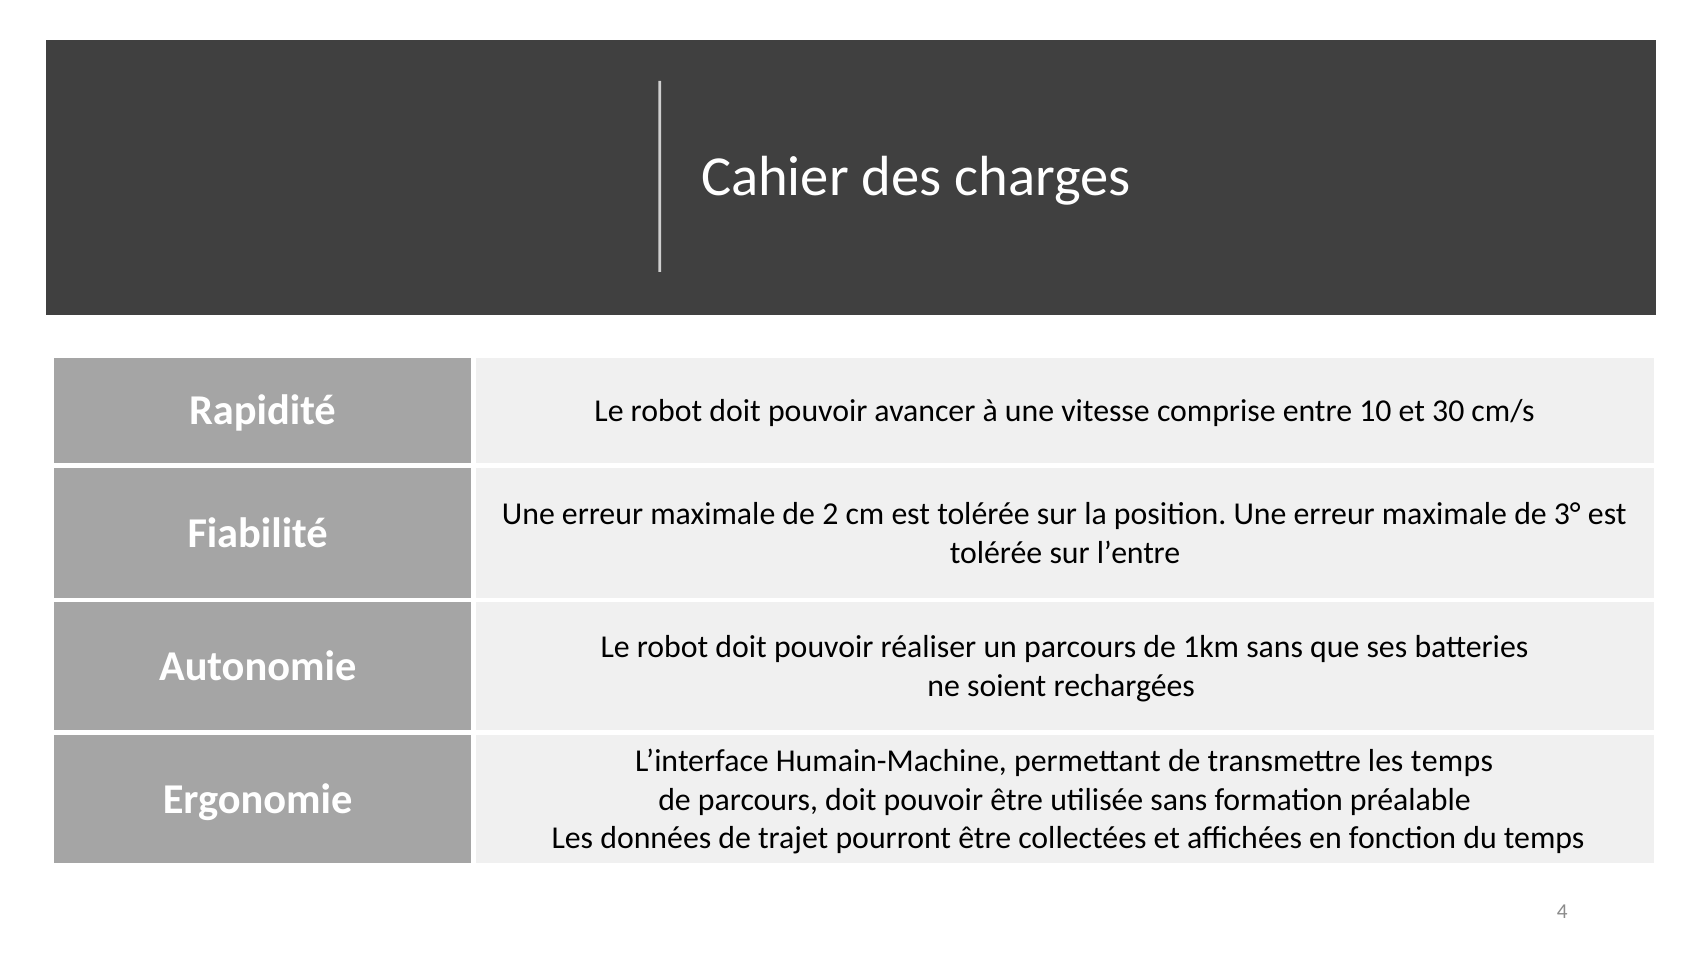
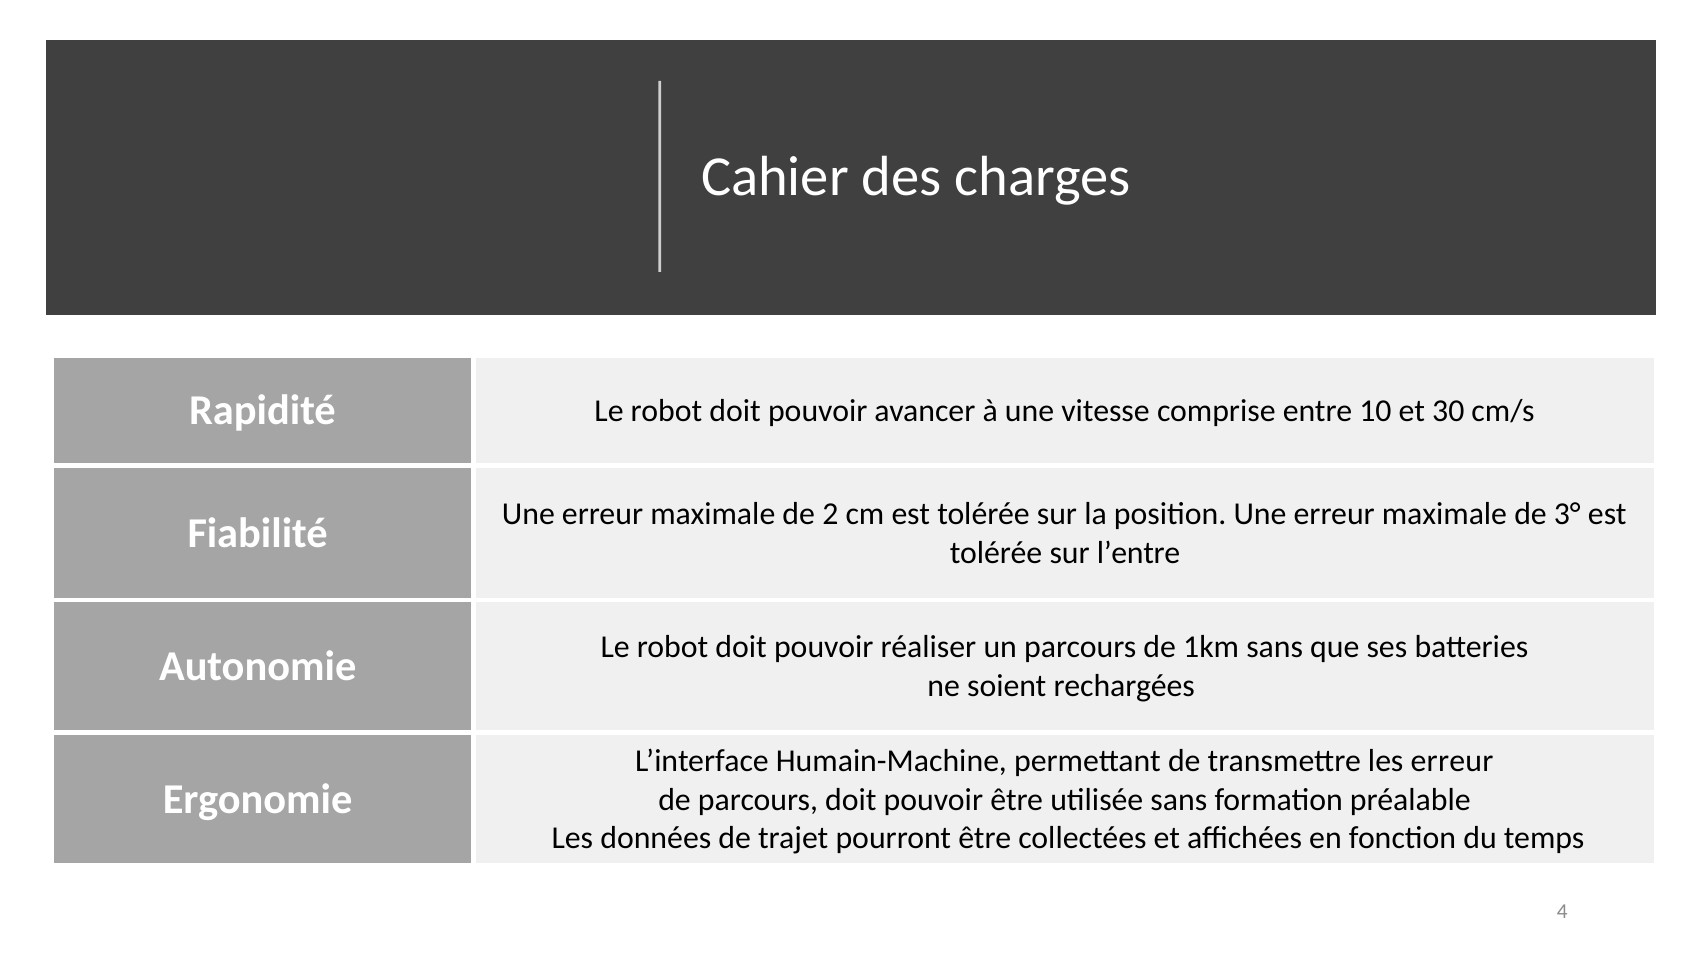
les temps: temps -> erreur
